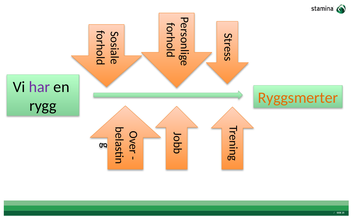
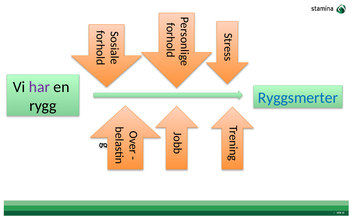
Ryggsmerter colour: orange -> blue
